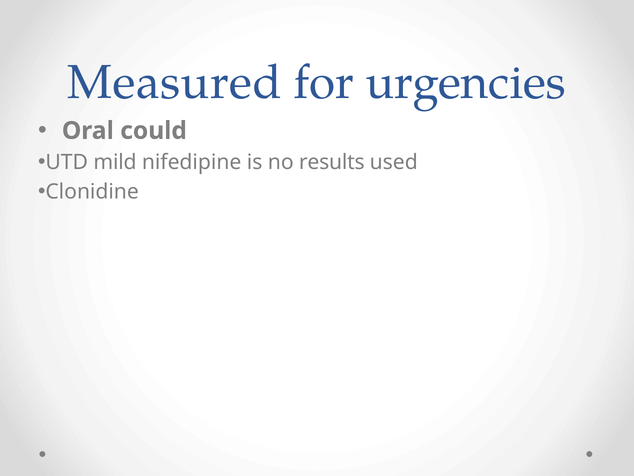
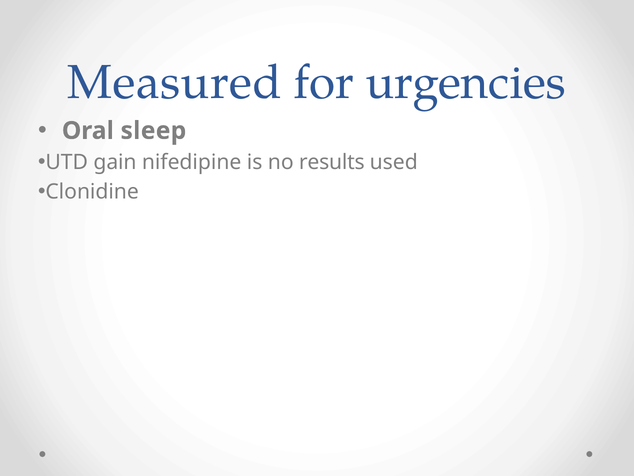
could: could -> sleep
mild: mild -> gain
